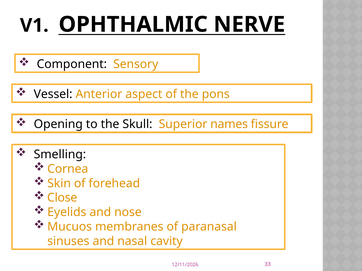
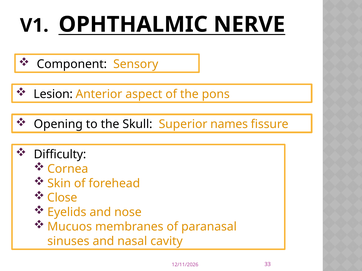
Vessel: Vessel -> Lesion
Smelling: Smelling -> Difficulty
